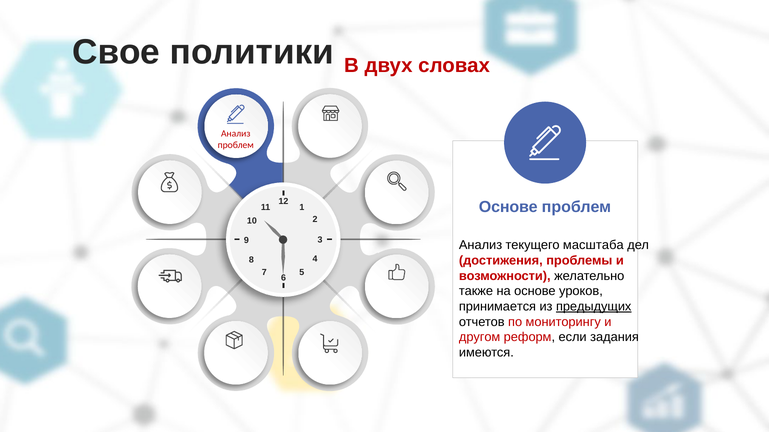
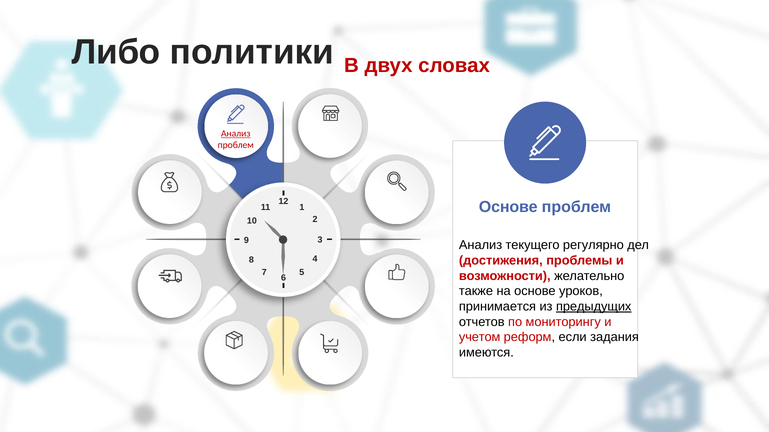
Свое: Свое -> Либо
Анализ at (236, 134) underline: none -> present
масштаба: масштаба -> регулярно
другом: другом -> учетом
